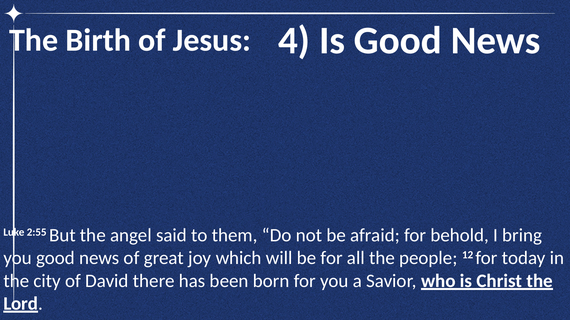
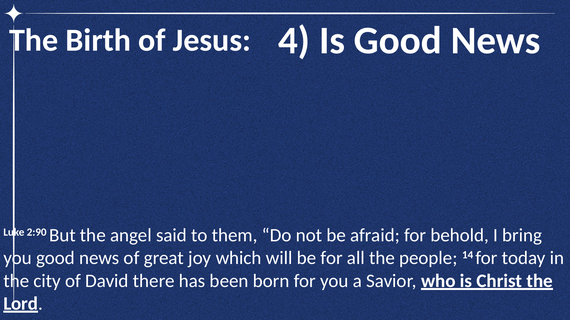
2:55: 2:55 -> 2:90
12: 12 -> 14
